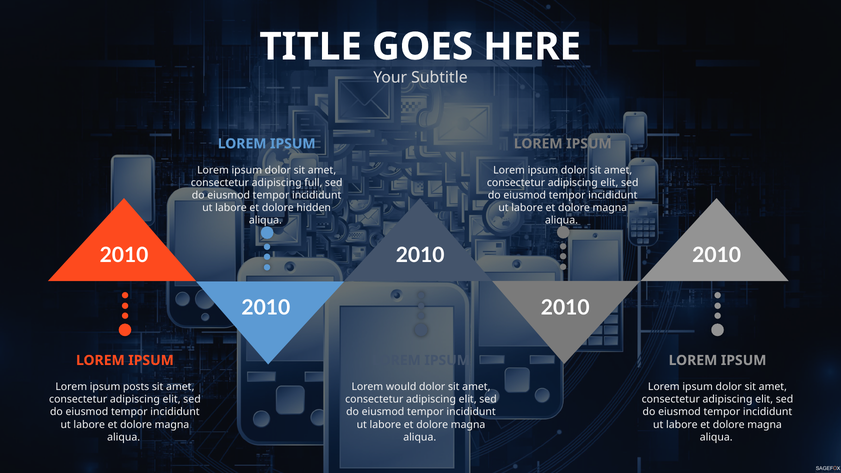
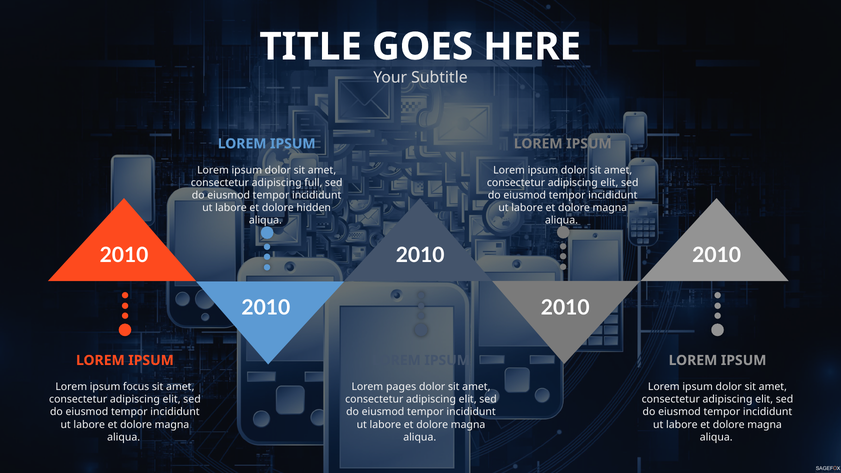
posts: posts -> focus
would: would -> pages
